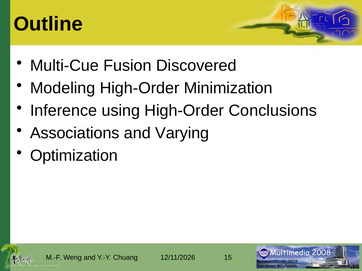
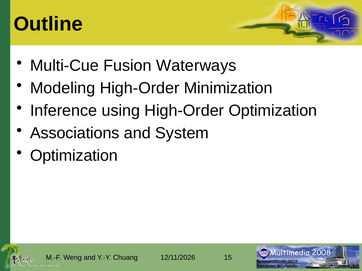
Discovered: Discovered -> Waterways
High-Order Conclusions: Conclusions -> Optimization
Varying: Varying -> System
